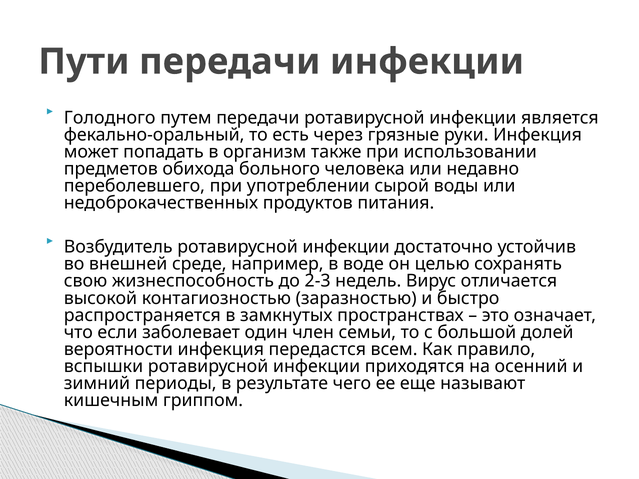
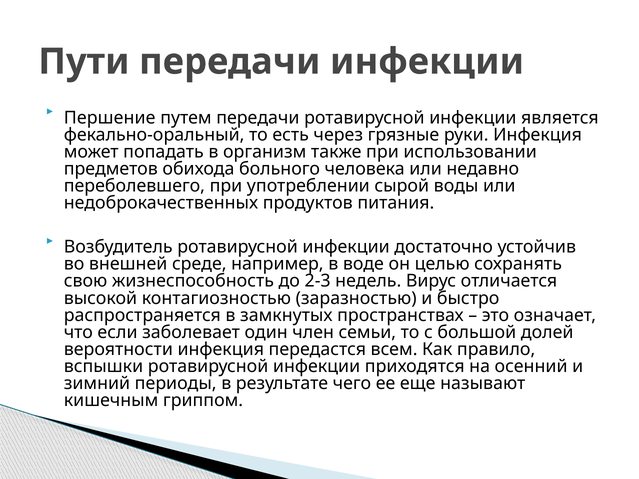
Голодного: Голодного -> Першение
